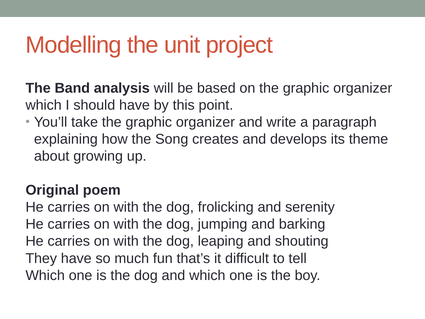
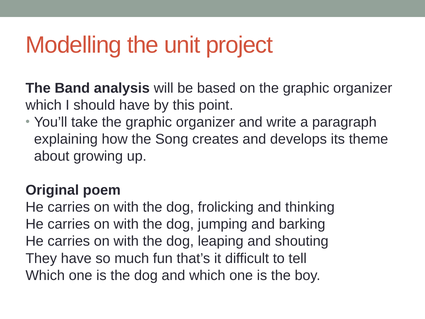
serenity: serenity -> thinking
